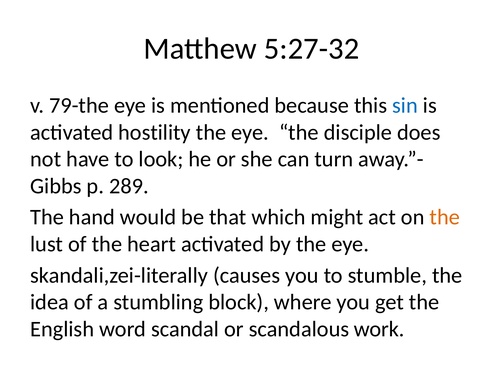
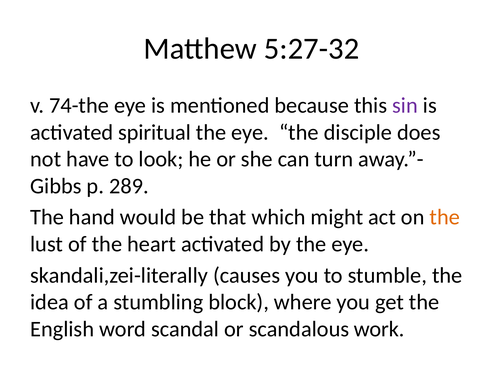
79-the: 79-the -> 74-the
sin colour: blue -> purple
hostility: hostility -> spiritual
